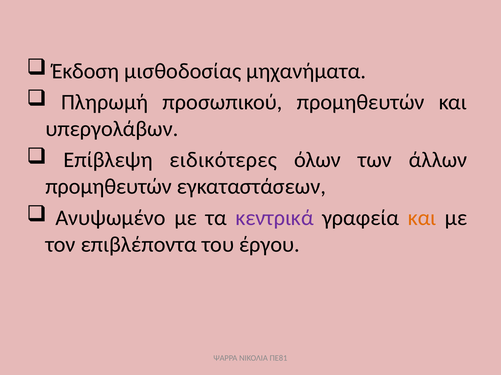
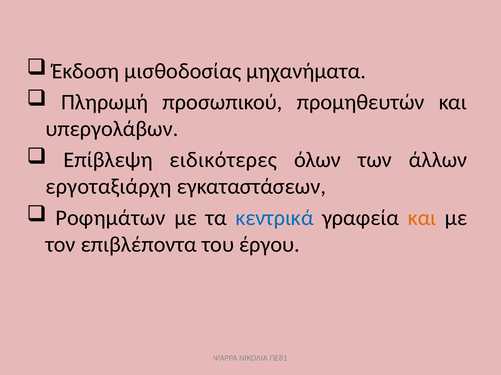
προμηθευτών at (109, 187): προμηθευτών -> εργοταξιάρχη
Ανυψωμένο: Ανυψωμένο -> Ροφημάτων
κεντρικά colour: purple -> blue
